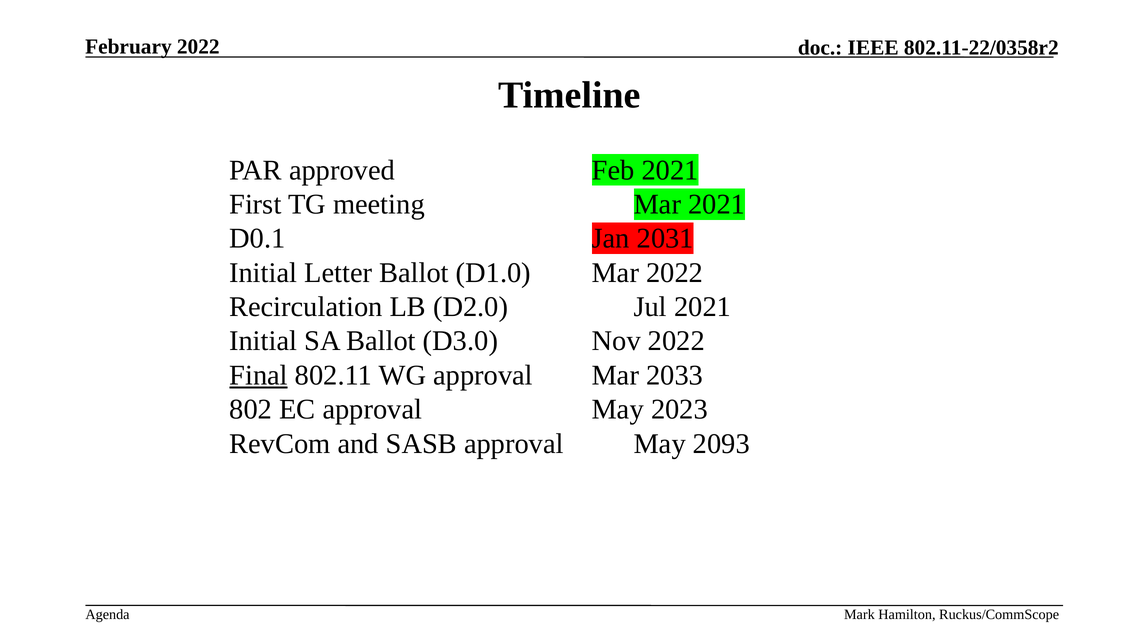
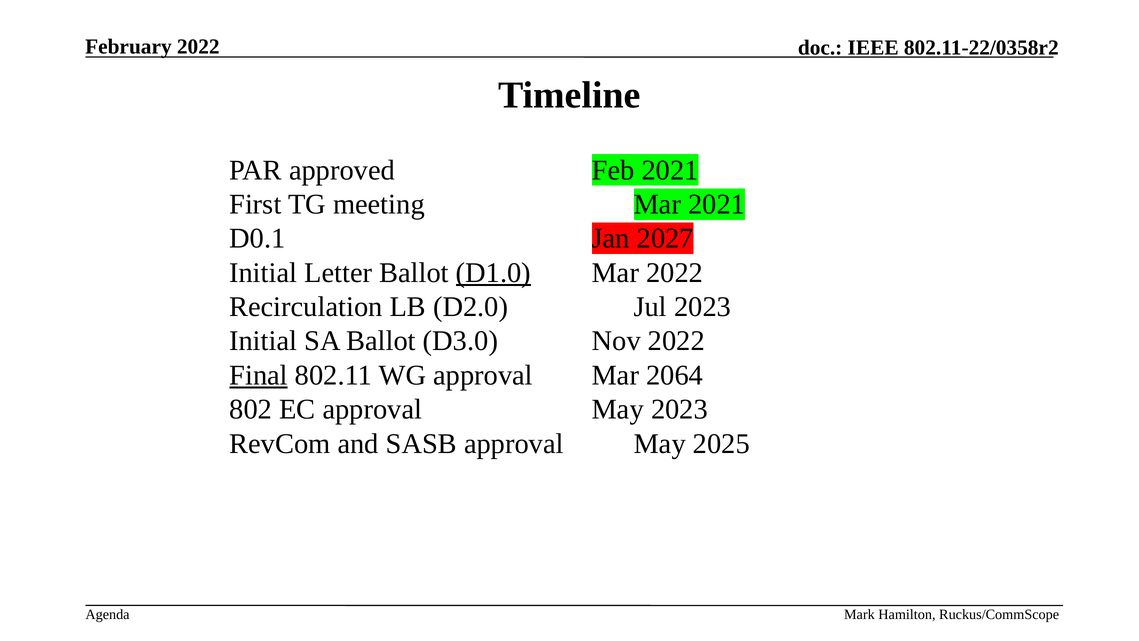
2031: 2031 -> 2027
D1.0 underline: none -> present
Jul 2021: 2021 -> 2023
2033: 2033 -> 2064
2093: 2093 -> 2025
